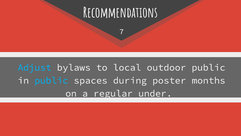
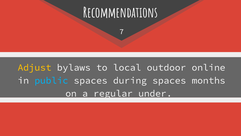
Adjust colour: light blue -> yellow
outdoor public: public -> online
during poster: poster -> spaces
